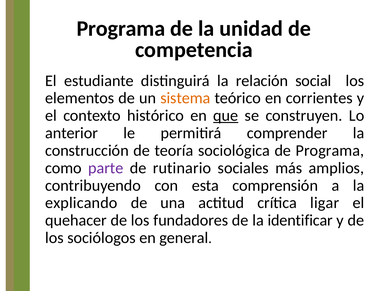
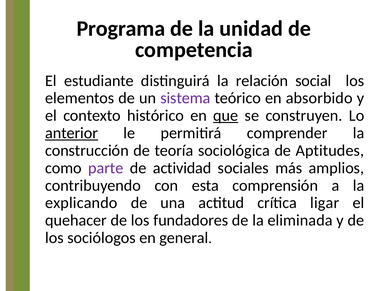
sistema colour: orange -> purple
corrientes: corrientes -> absorbido
anterior underline: none -> present
de Programa: Programa -> Aptitudes
rutinario: rutinario -> actividad
identificar: identificar -> eliminada
